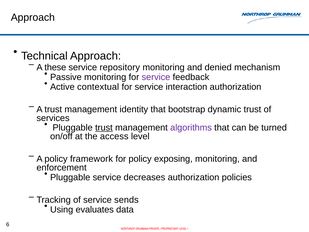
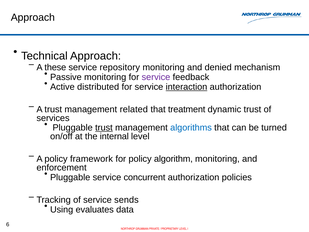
contextual: contextual -> distributed
interaction underline: none -> present
identity: identity -> related
bootstrap: bootstrap -> treatment
algorithms colour: purple -> blue
access: access -> internal
exposing: exposing -> algorithm
decreases: decreases -> concurrent
